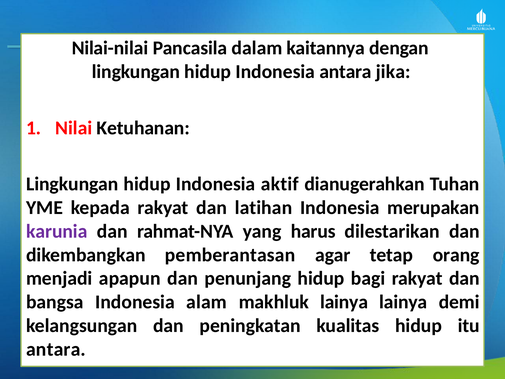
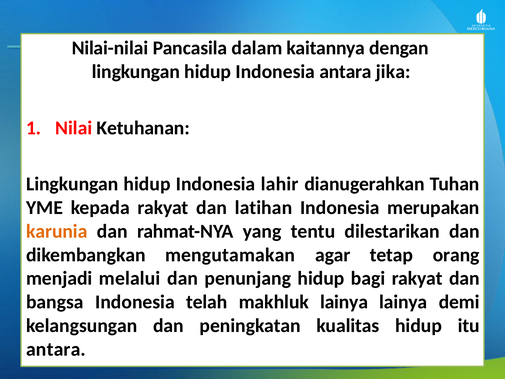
aktif: aktif -> lahir
karunia colour: purple -> orange
harus: harus -> tentu
pemberantasan: pemberantasan -> mengutamakan
apapun: apapun -> melalui
alam: alam -> telah
